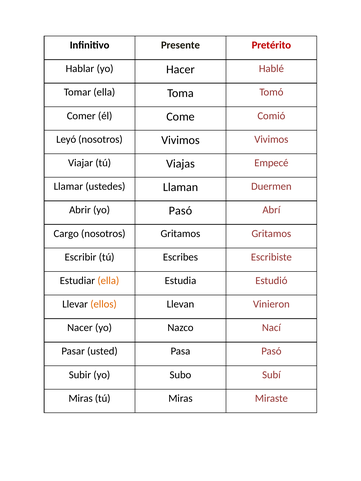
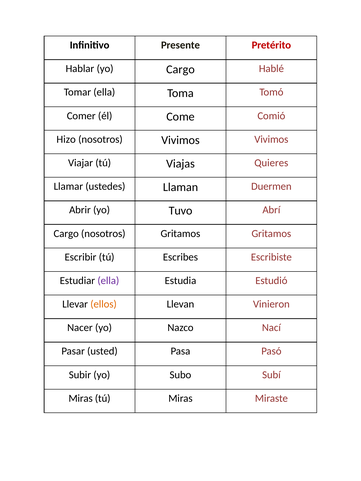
yo Hacer: Hacer -> Cargo
Leyó: Leyó -> Hizo
Empecé: Empecé -> Quieres
yo Pasó: Pasó -> Tuvo
ella at (108, 281) colour: orange -> purple
